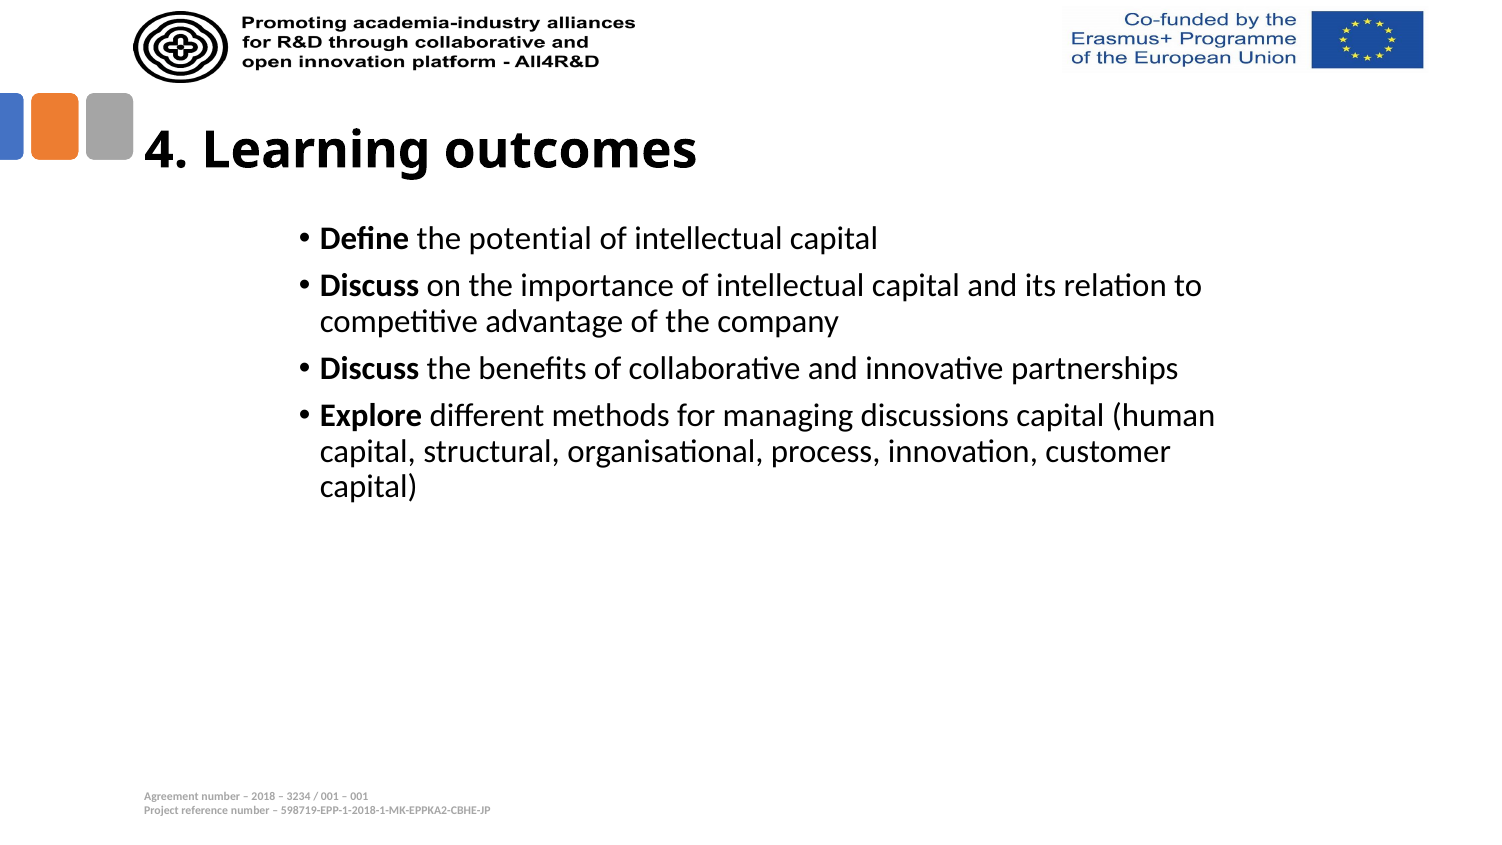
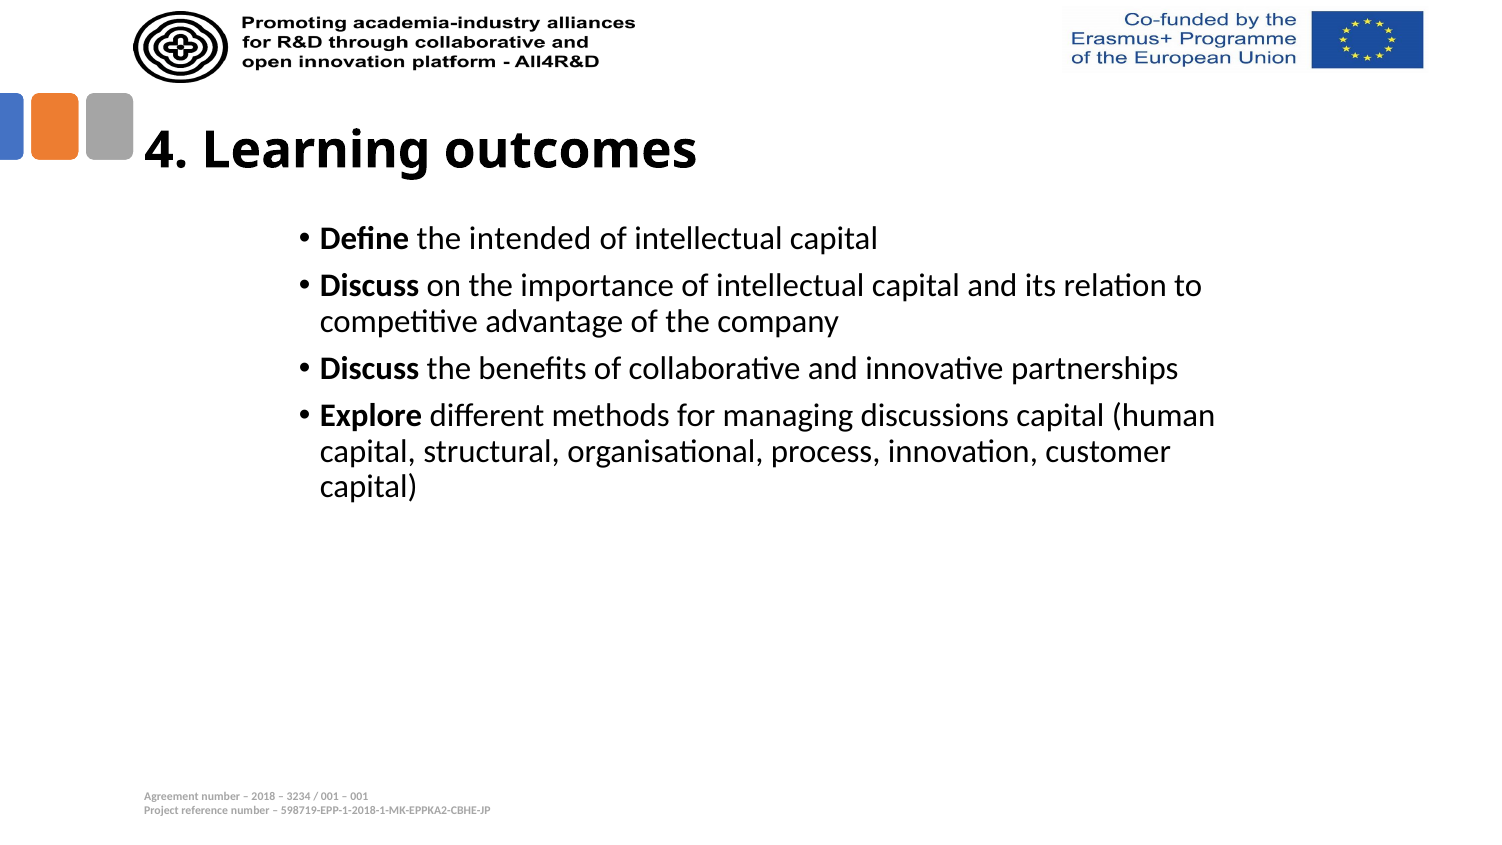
potential: potential -> intended
